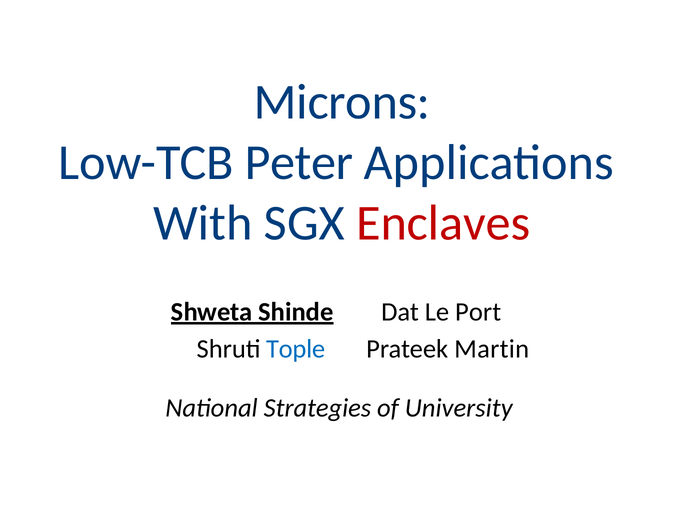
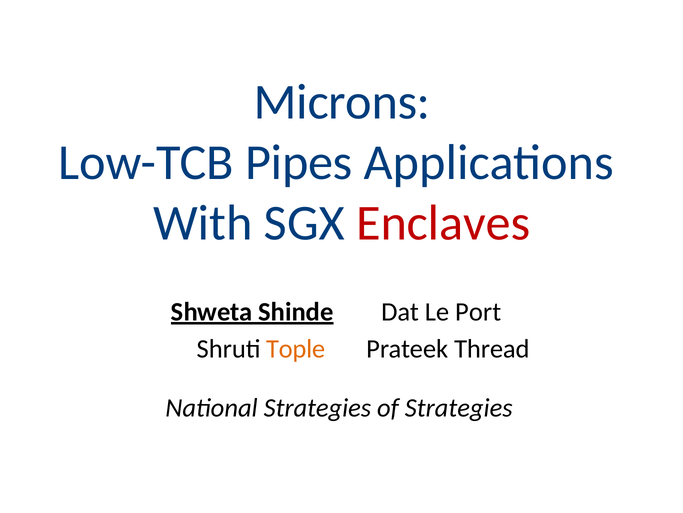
Peter: Peter -> Pipes
Tople colour: blue -> orange
Martin: Martin -> Thread
of University: University -> Strategies
